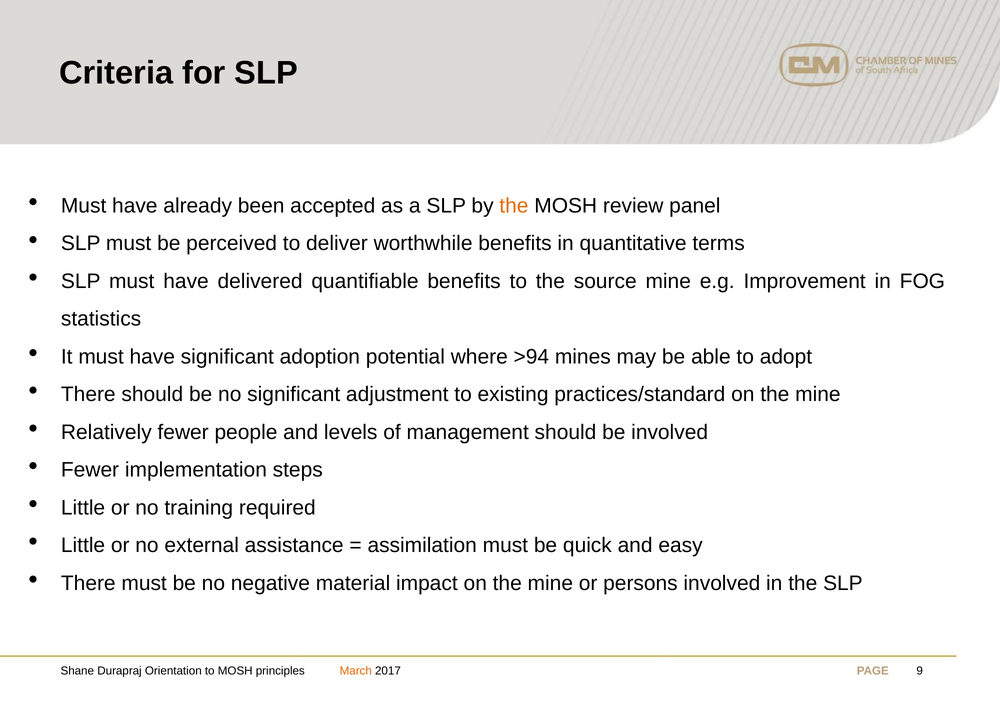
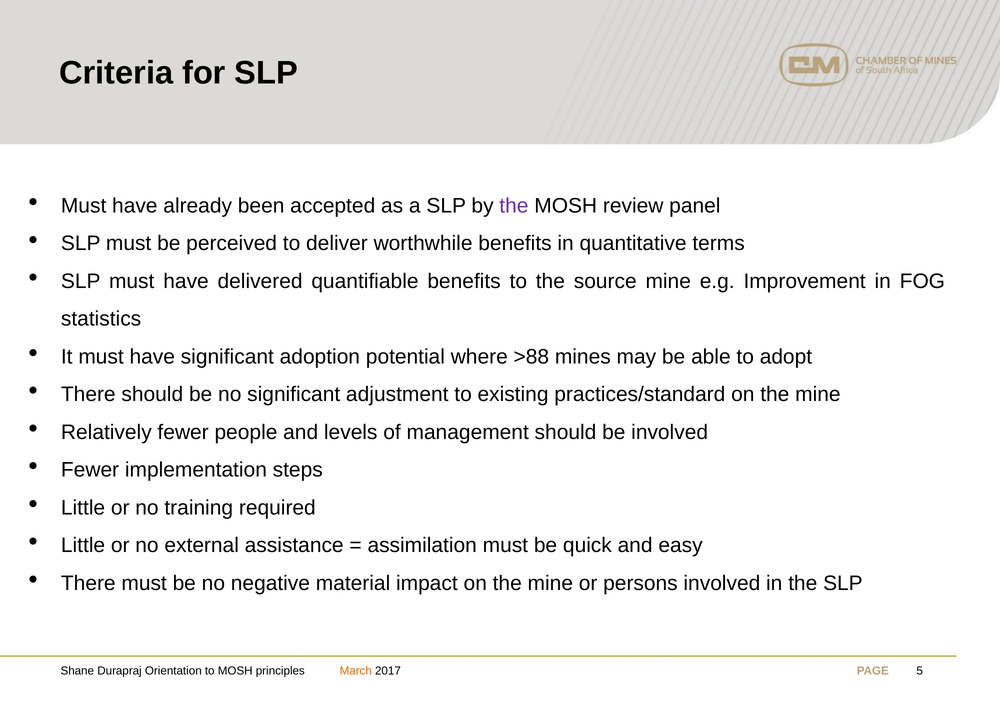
the at (514, 206) colour: orange -> purple
>94: >94 -> >88
9: 9 -> 5
